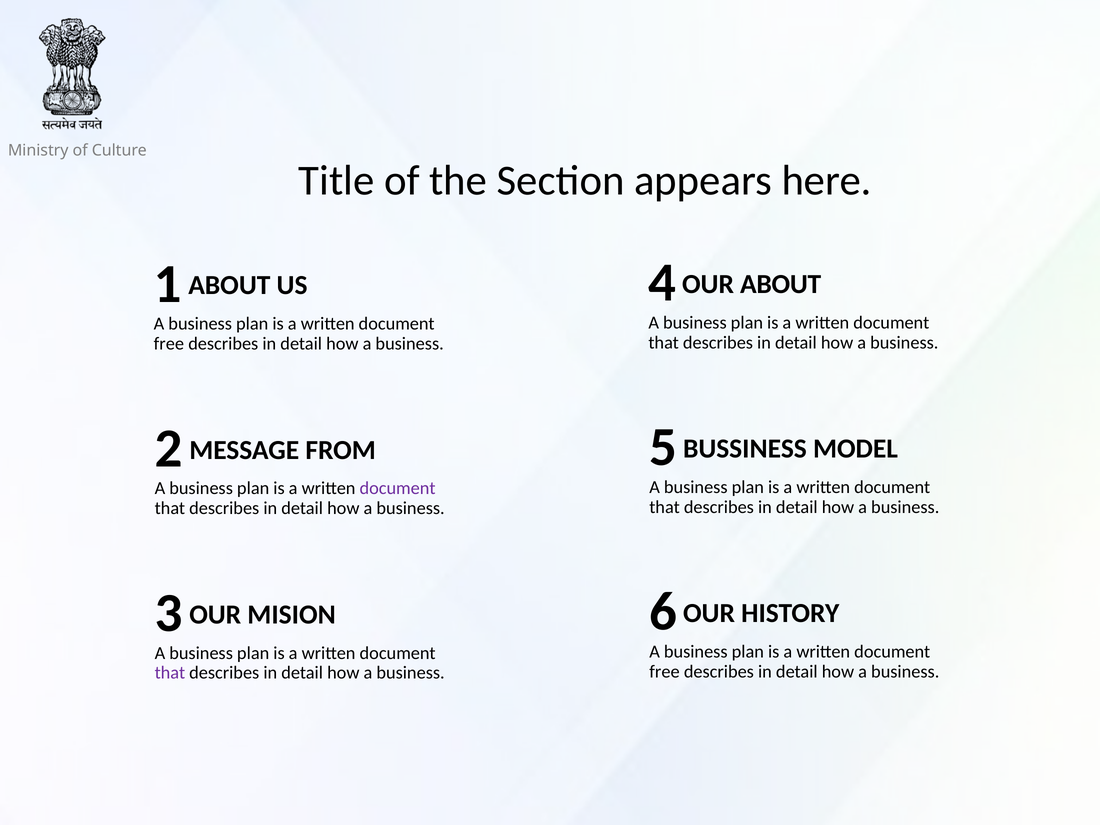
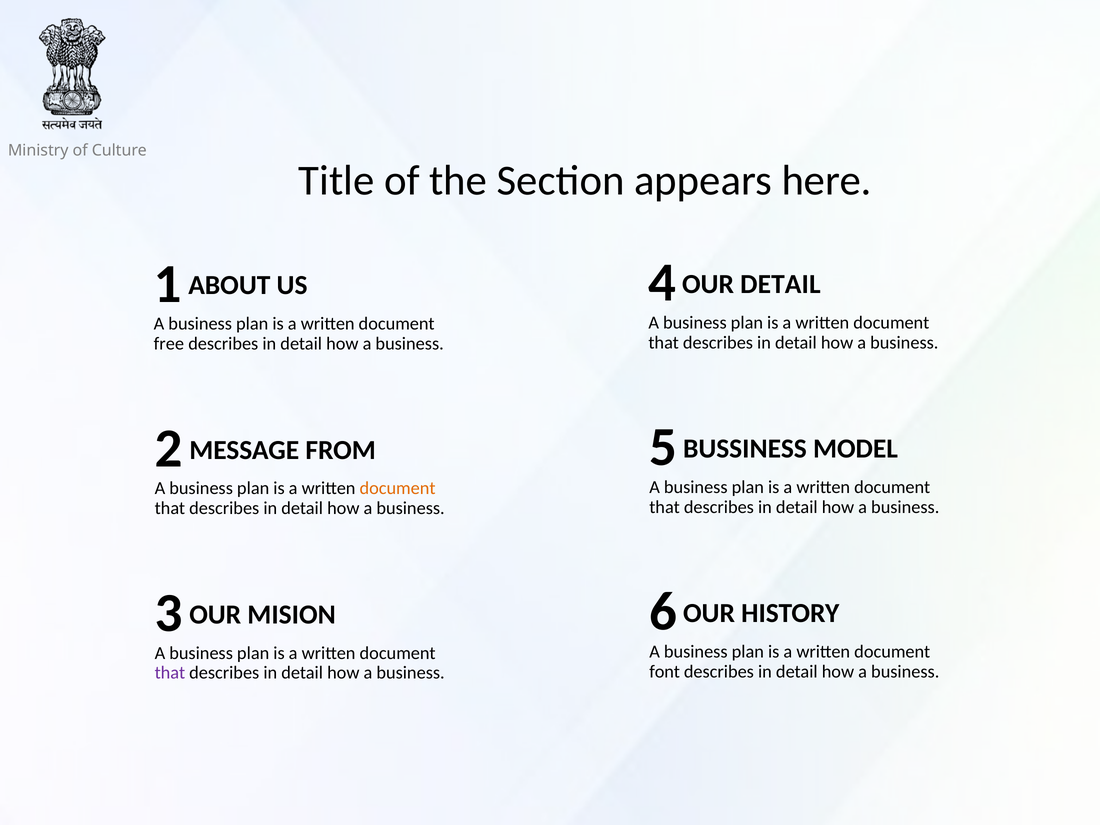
OUR ABOUT: ABOUT -> DETAIL
document at (398, 488) colour: purple -> orange
free at (664, 672): free -> font
